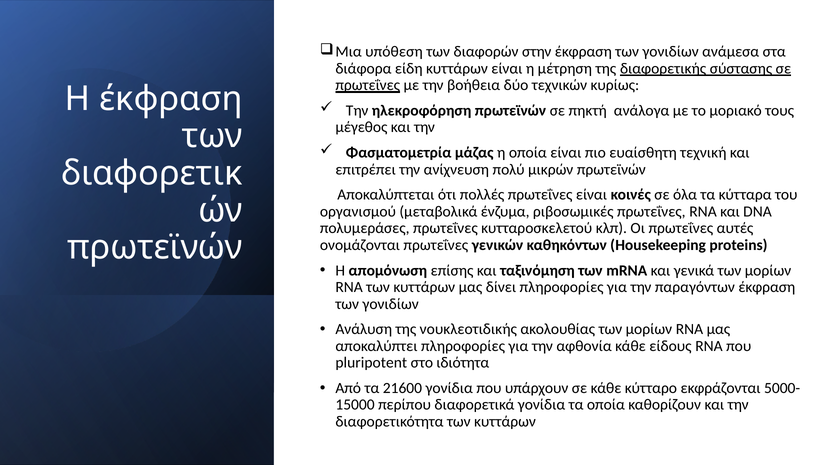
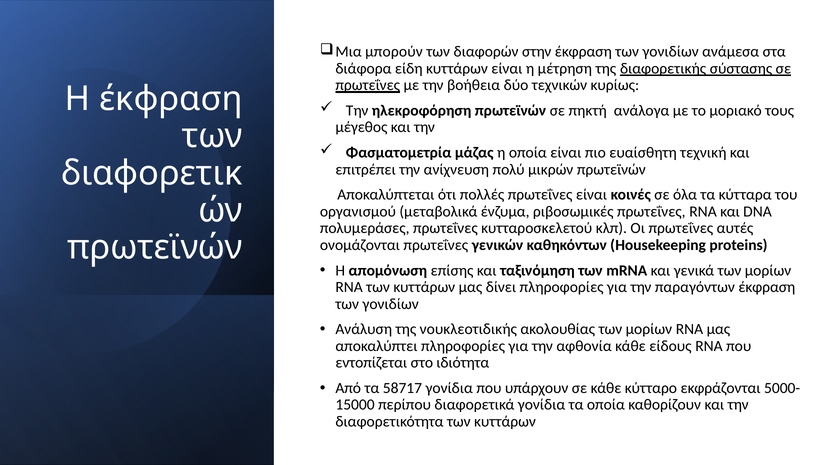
υπόθεση: υπόθεση -> μπορούν
pluripotent: pluripotent -> εντοπίζεται
21600: 21600 -> 58717
